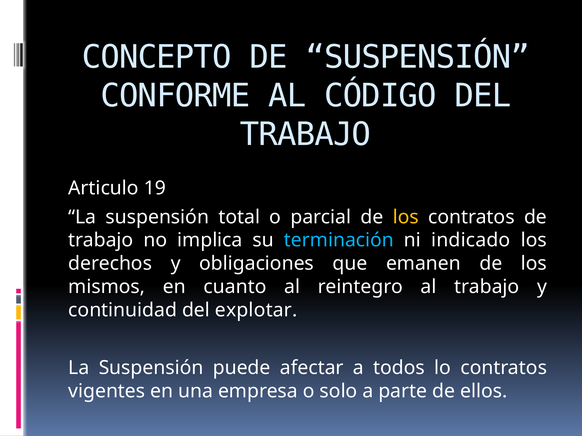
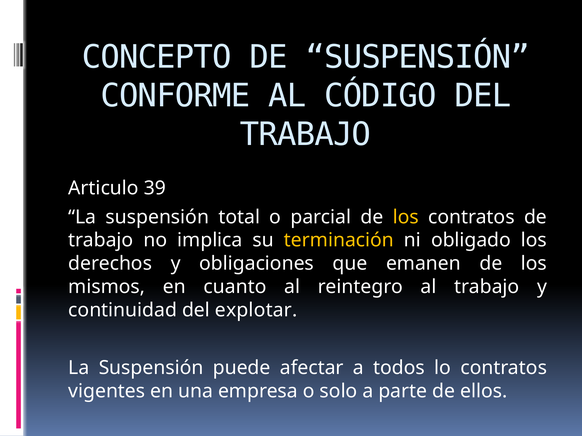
19: 19 -> 39
terminación colour: light blue -> yellow
indicado: indicado -> obligado
